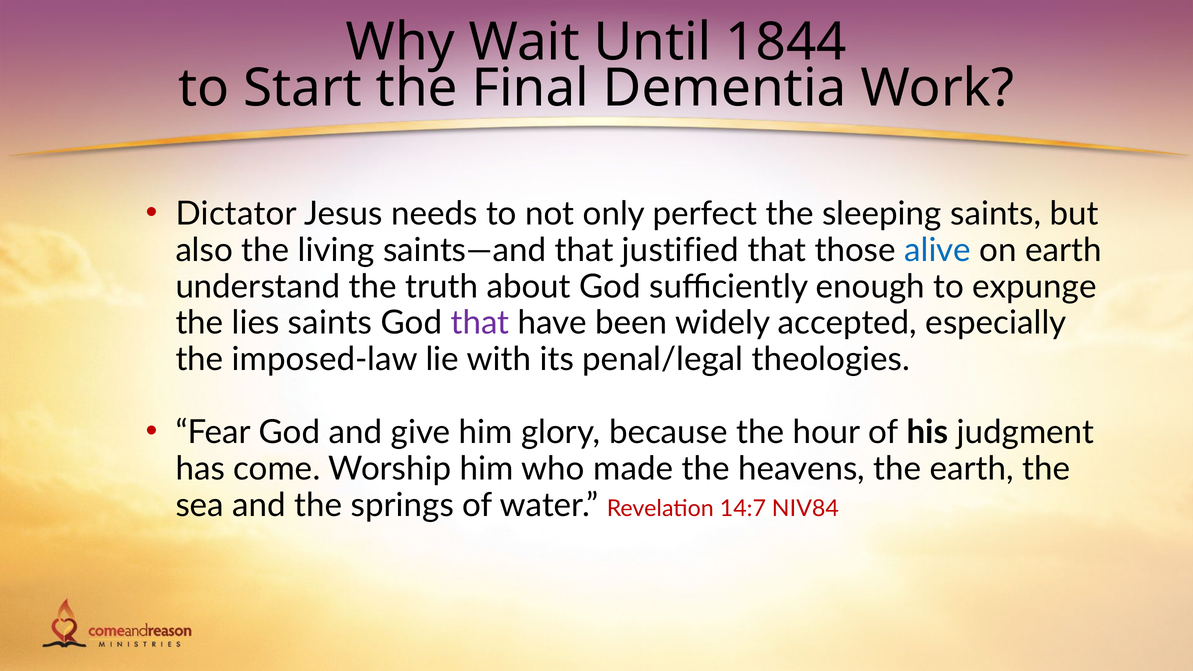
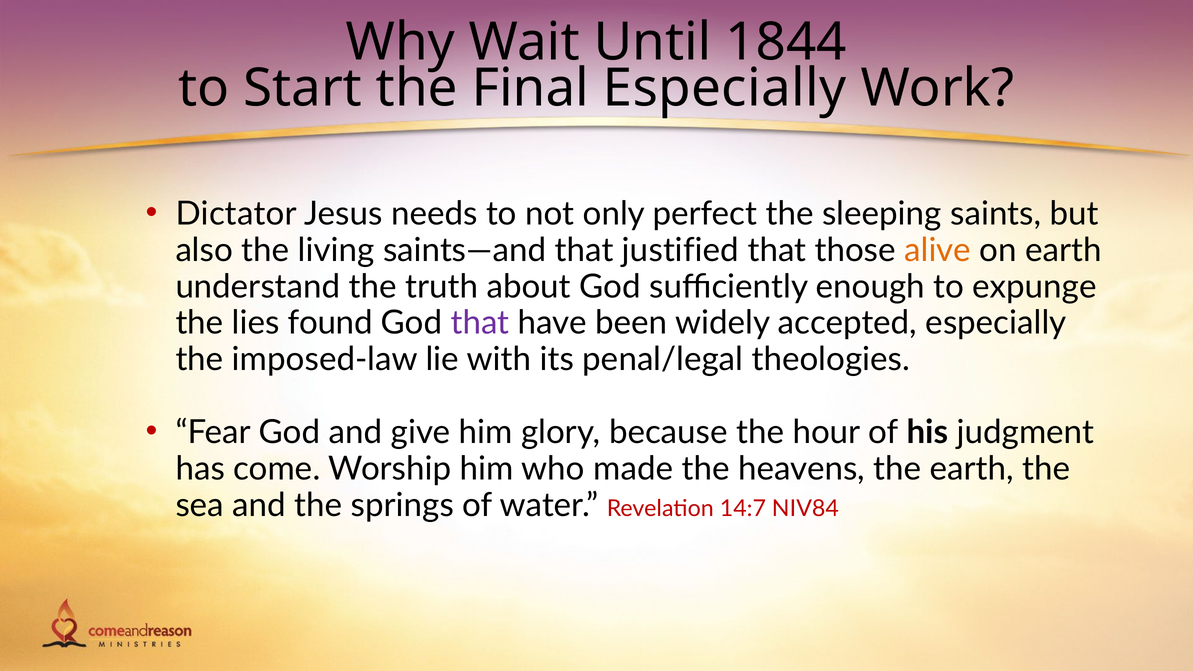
Final Dementia: Dementia -> Especially
alive colour: blue -> orange
lies saints: saints -> found
